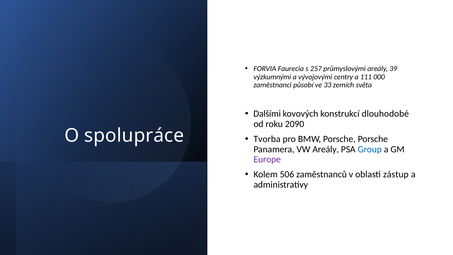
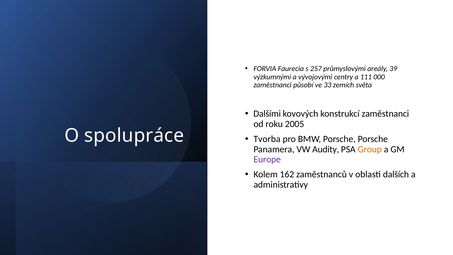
konstrukcí dlouhodobé: dlouhodobé -> zaměstnanci
2090: 2090 -> 2005
VW Areály: Areály -> Audity
Group colour: blue -> orange
506: 506 -> 162
zástup: zástup -> dalších
